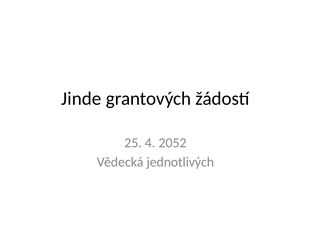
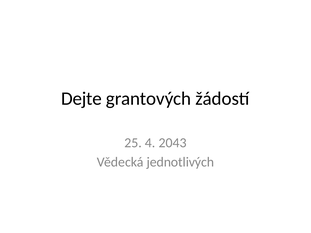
Jinde: Jinde -> Dejte
2052: 2052 -> 2043
